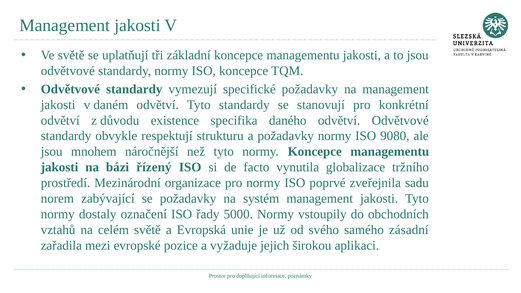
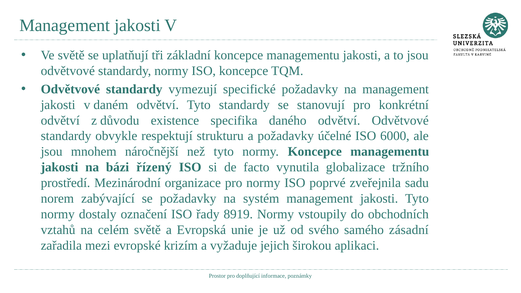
požadavky normy: normy -> účelné
9080: 9080 -> 6000
5000: 5000 -> 8919
pozice: pozice -> krizím
